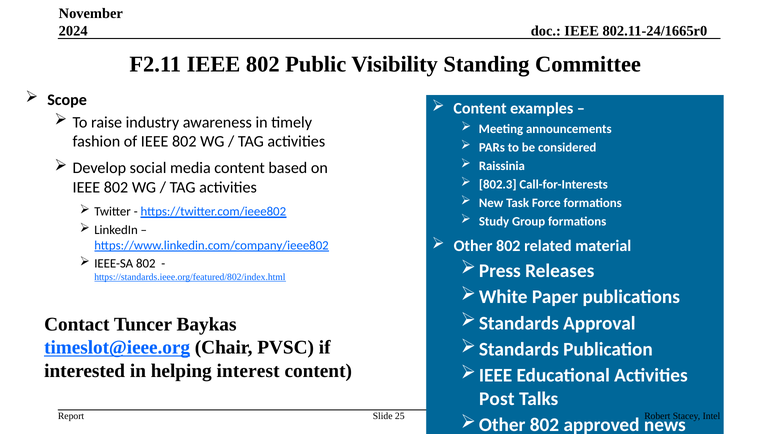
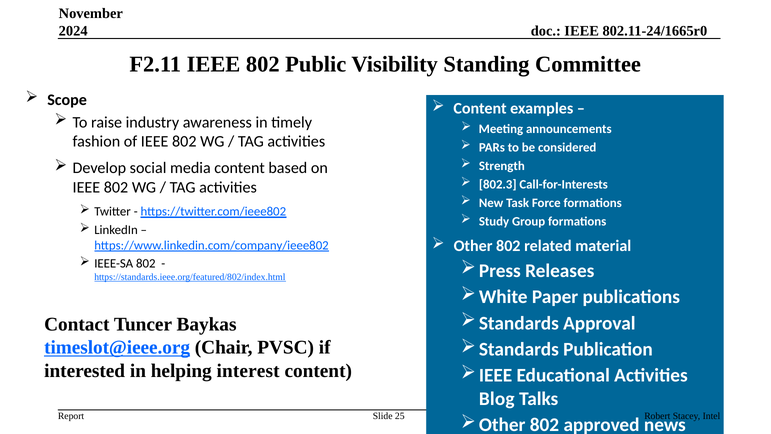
Raissinia: Raissinia -> Strength
Post: Post -> Blog
